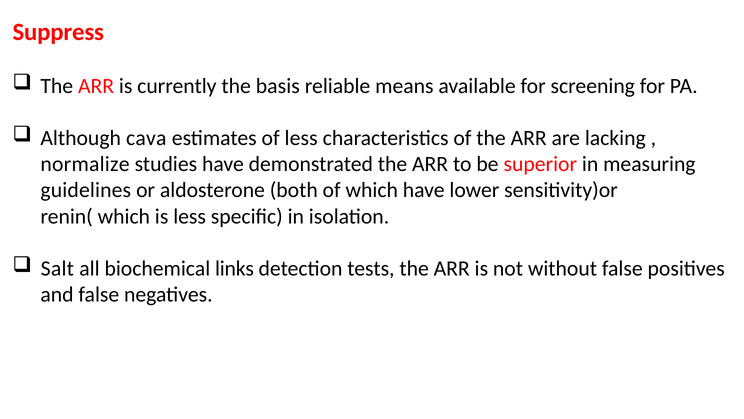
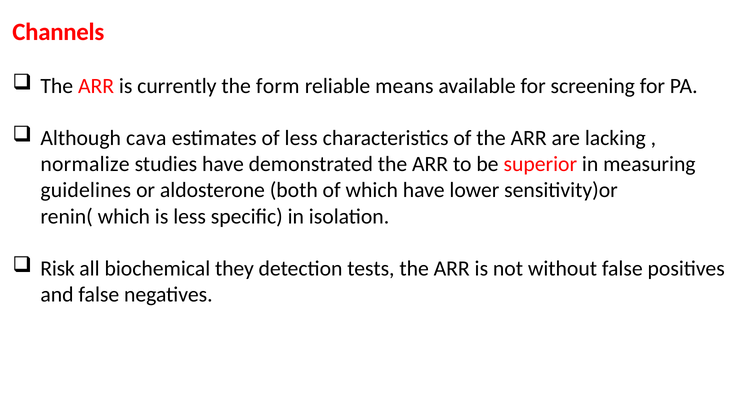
Suppress: Suppress -> Channels
basis: basis -> form
Salt: Salt -> Risk
links: links -> they
